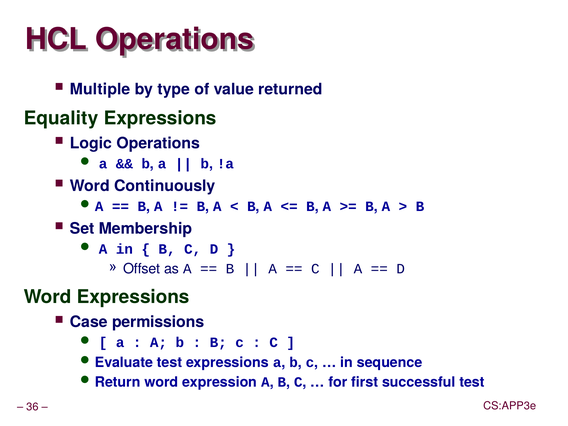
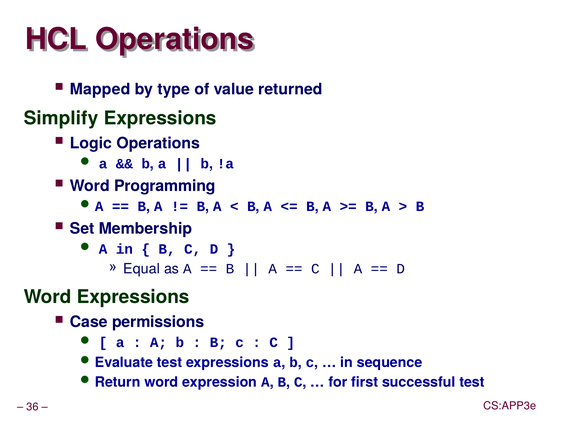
Multiple: Multiple -> Mapped
Equality: Equality -> Simplify
Continuously: Continuously -> Programming
Offset: Offset -> Equal
